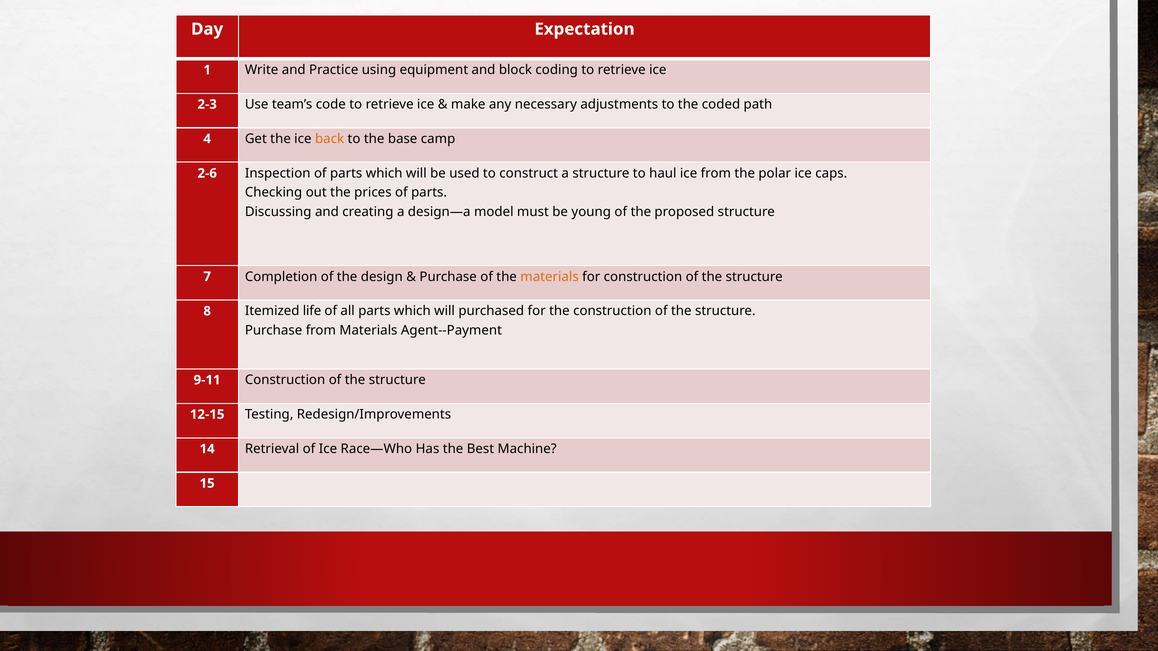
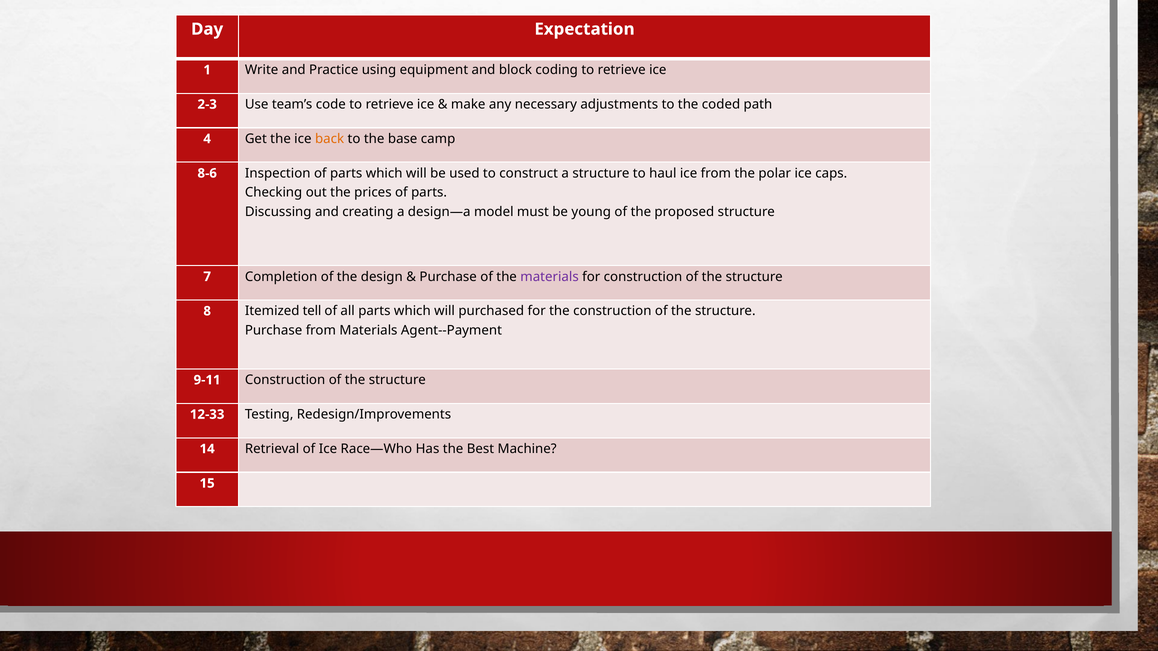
2-6: 2-6 -> 8-6
materials at (550, 277) colour: orange -> purple
life: life -> tell
12-15: 12-15 -> 12-33
